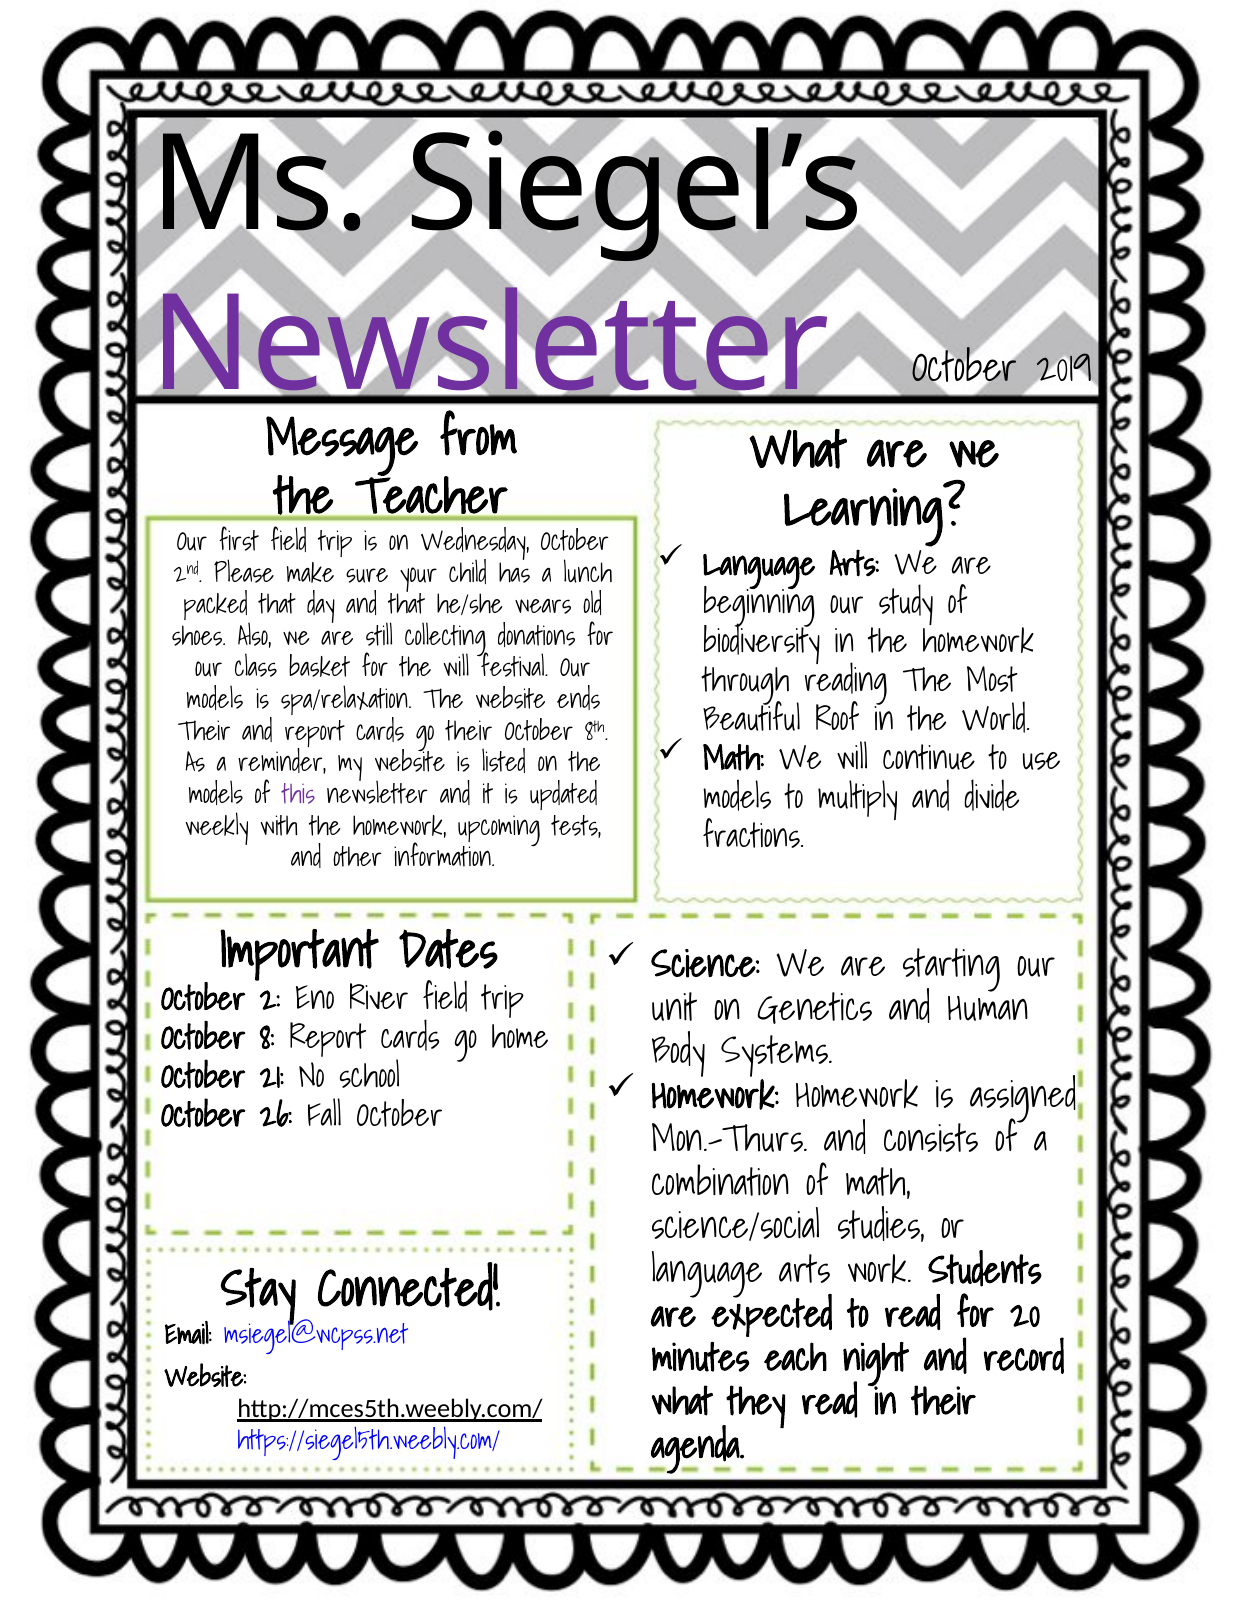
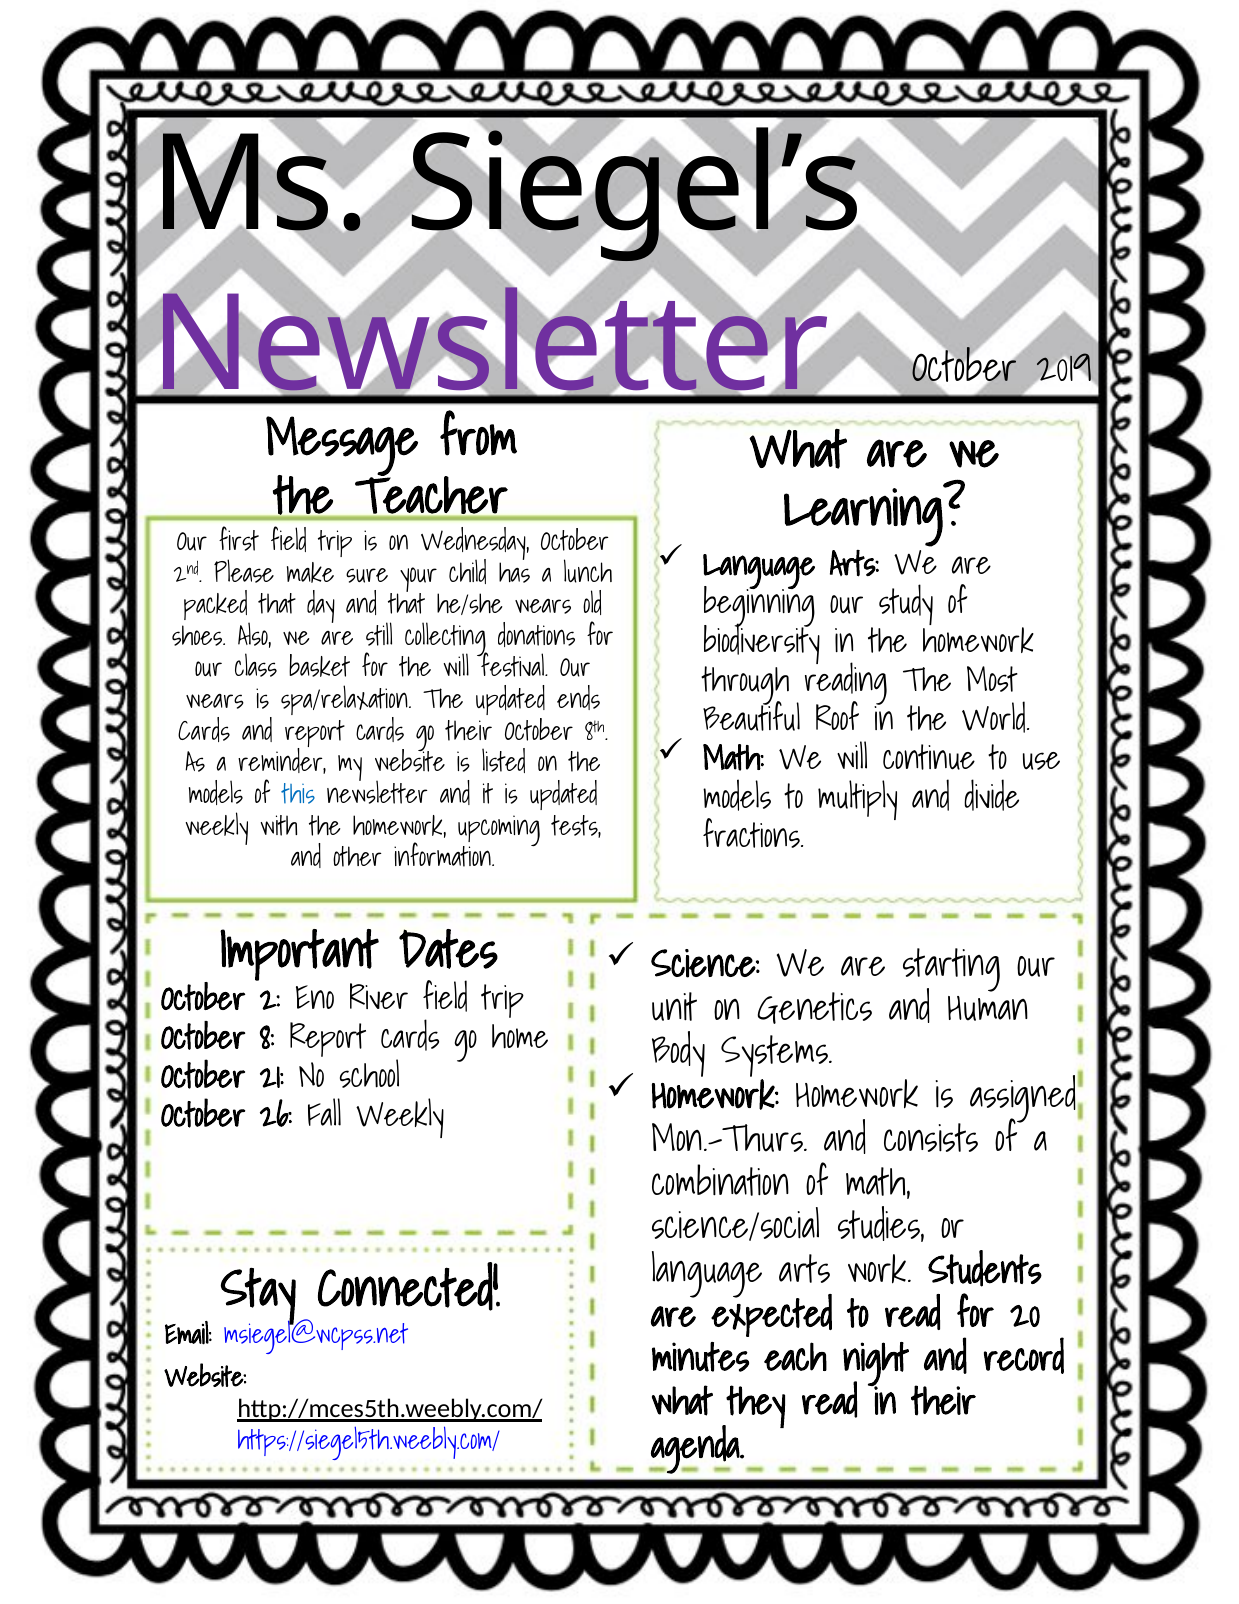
models at (215, 700): models -> wears
The website: website -> updated
Their at (204, 731): Their -> Cards
this colour: purple -> blue
Fall October: October -> Weekly
